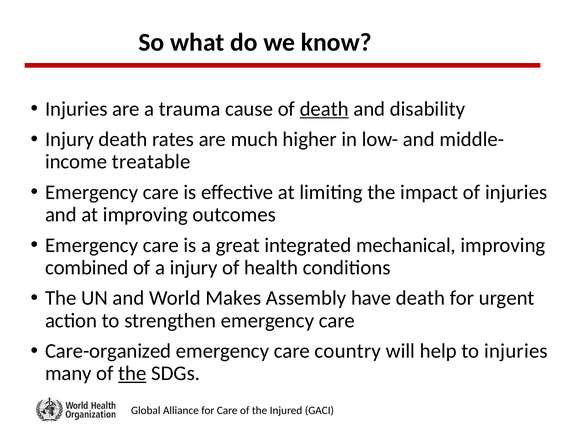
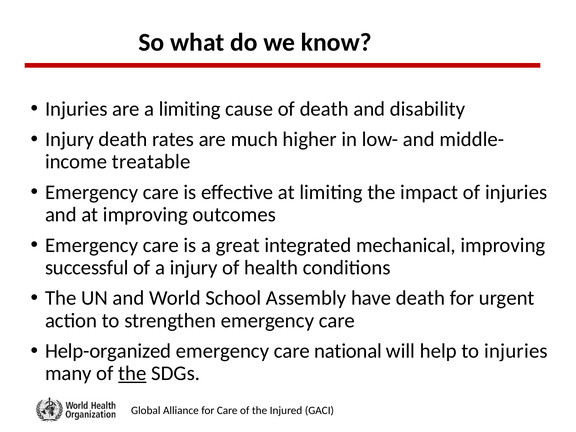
a trauma: trauma -> limiting
death at (324, 109) underline: present -> none
combined: combined -> successful
Makes: Makes -> School
Care-organized: Care-organized -> Help-organized
country: country -> national
